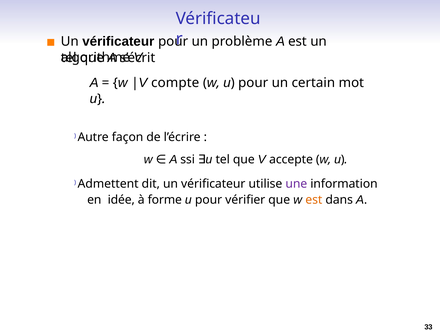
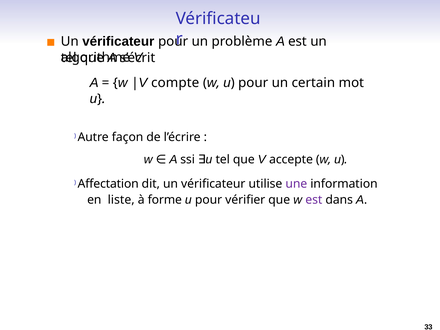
Admettent: Admettent -> Affectation
idée: idée -> liste
est at (314, 200) colour: orange -> purple
